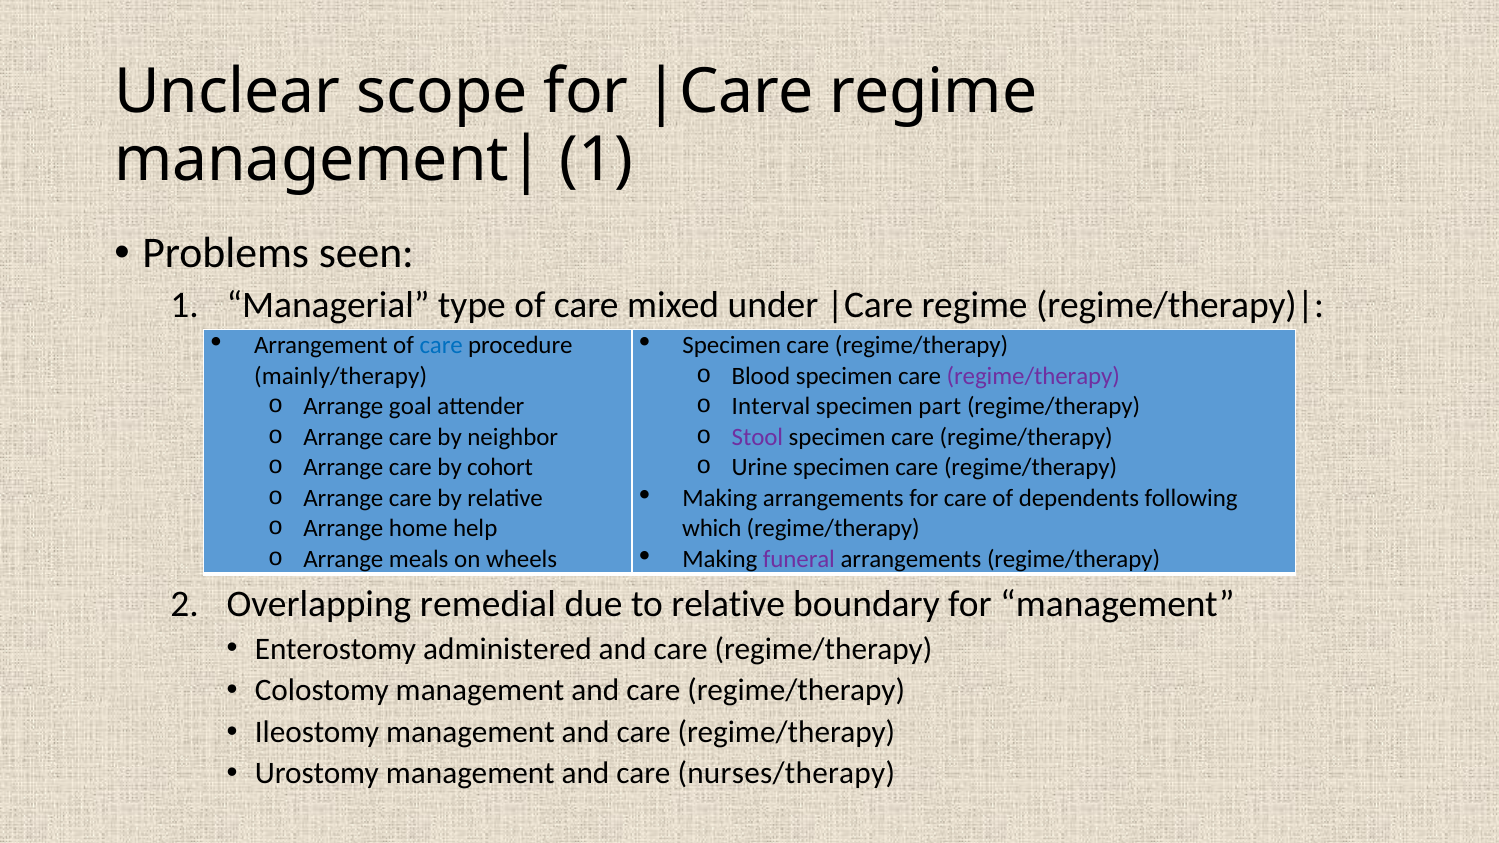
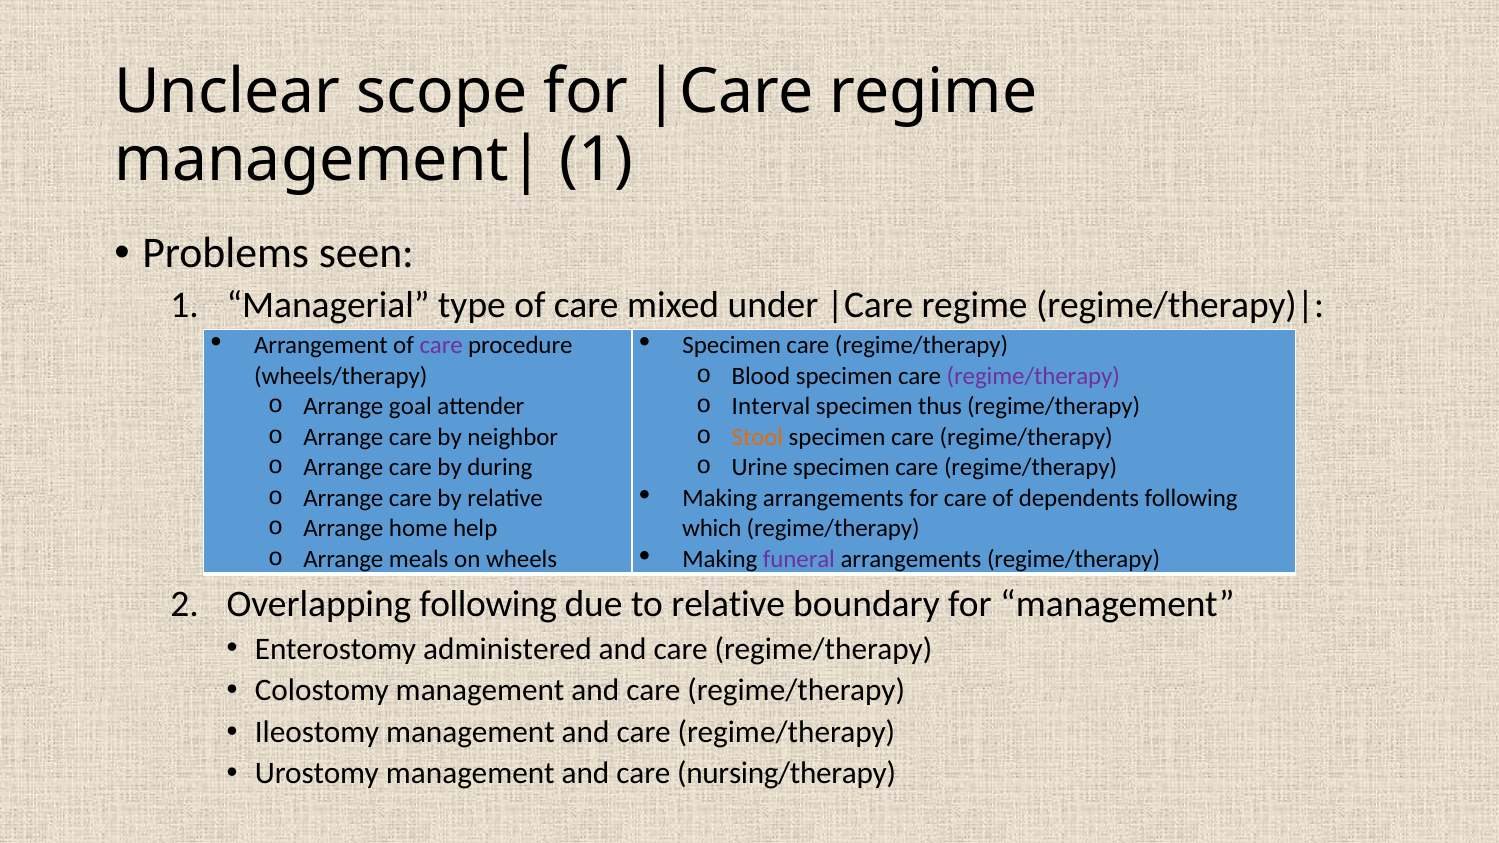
care at (441, 345) colour: blue -> purple
mainly/therapy: mainly/therapy -> wheels/therapy
part: part -> thus
Stool colour: purple -> orange
cohort: cohort -> during
Overlapping remedial: remedial -> following
nurses/therapy: nurses/therapy -> nursing/therapy
